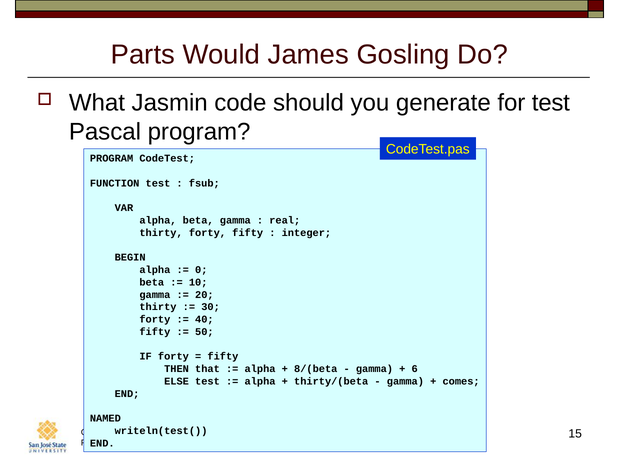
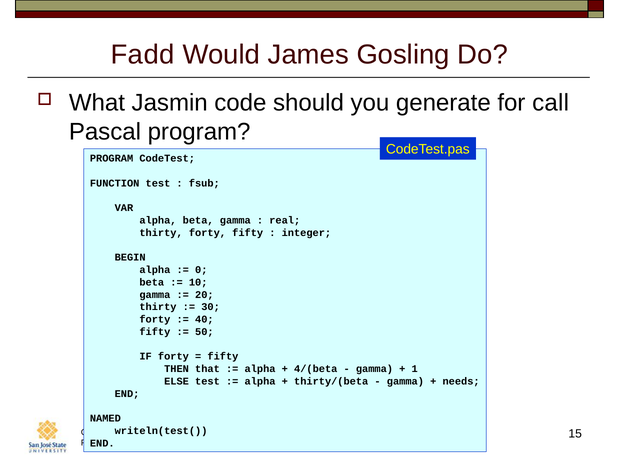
Parts: Parts -> Fadd
for test: test -> call
8/(beta: 8/(beta -> 4/(beta
6: 6 -> 1
comes: comes -> needs
